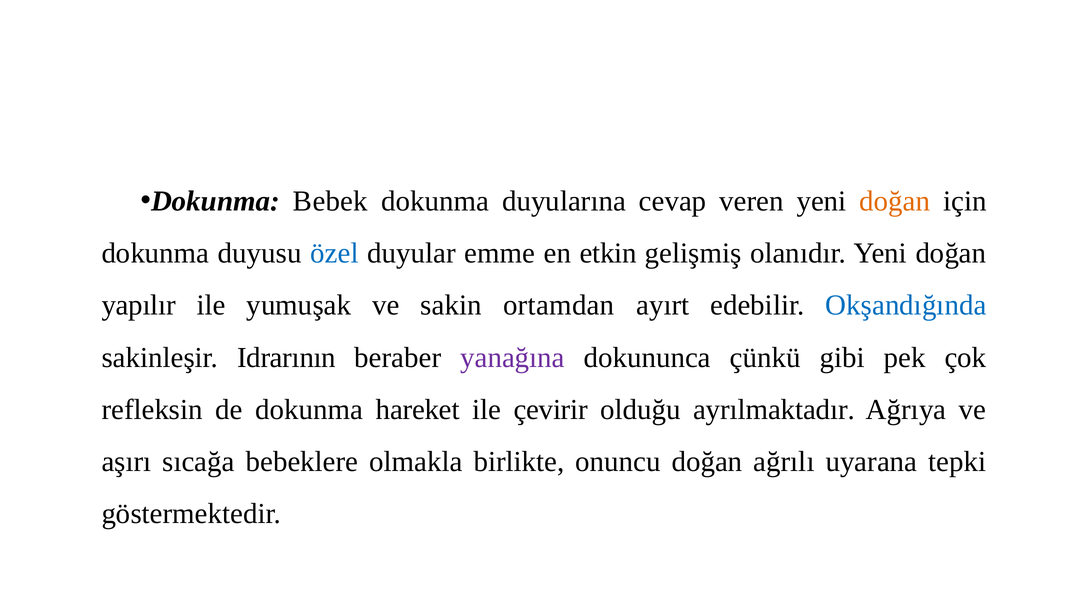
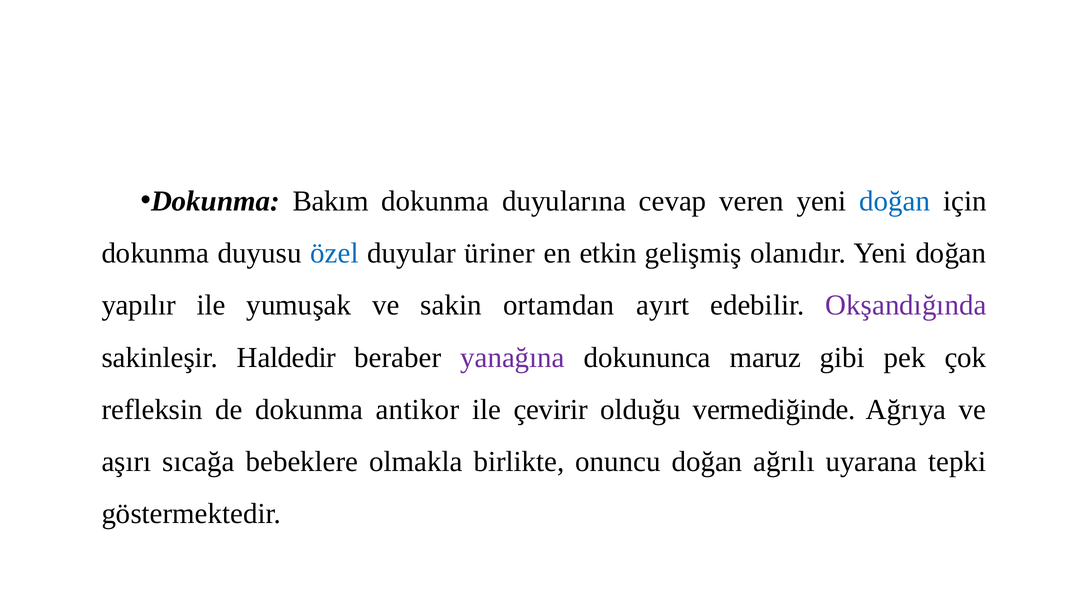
Bebek: Bebek -> Bakım
doğan at (895, 201) colour: orange -> blue
emme: emme -> üriner
Okşandığında colour: blue -> purple
Idrarının: Idrarının -> Haldedir
çünkü: çünkü -> maruz
hareket: hareket -> antikor
ayrılmaktadır: ayrılmaktadır -> vermediğinde
